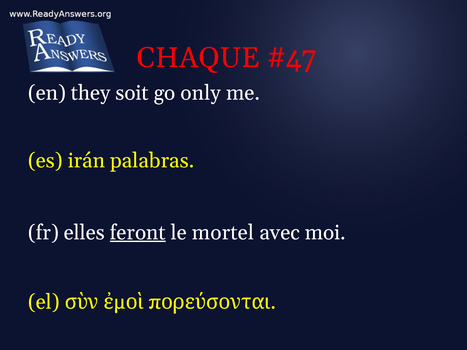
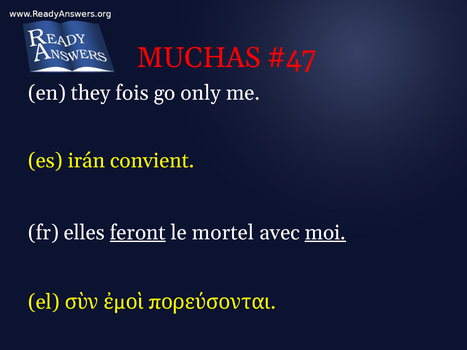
CHAQUE: CHAQUE -> MUCHAS
soit: soit -> fois
palabras: palabras -> convient
moi underline: none -> present
